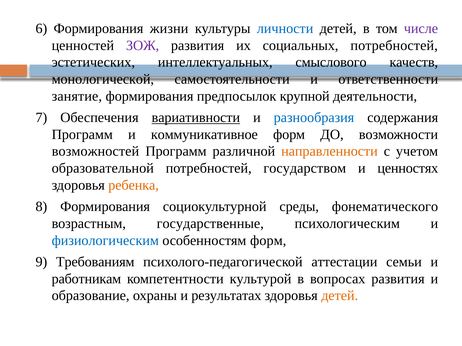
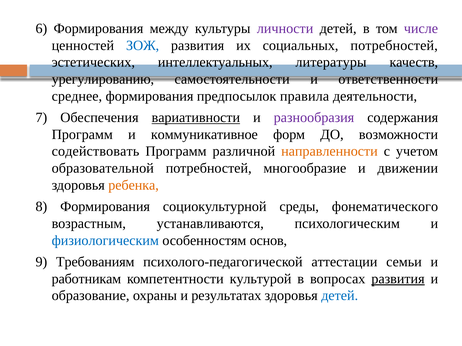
жизни: жизни -> между
личности colour: blue -> purple
ЗОЖ colour: purple -> blue
смыслового: смыслового -> литературы
монологической: монологической -> урегулированию
занятие: занятие -> среднее
крупной: крупной -> правила
разнообразия colour: blue -> purple
возможностей: возможностей -> содействовать
государством: государством -> многообразие
ценностях: ценностях -> движении
государственные: государственные -> устанавливаются
особенностям форм: форм -> основ
развития at (398, 279) underline: none -> present
детей at (340, 296) colour: orange -> blue
